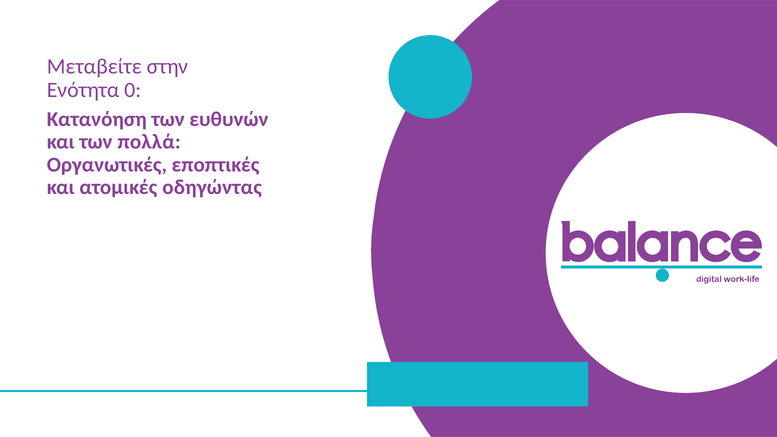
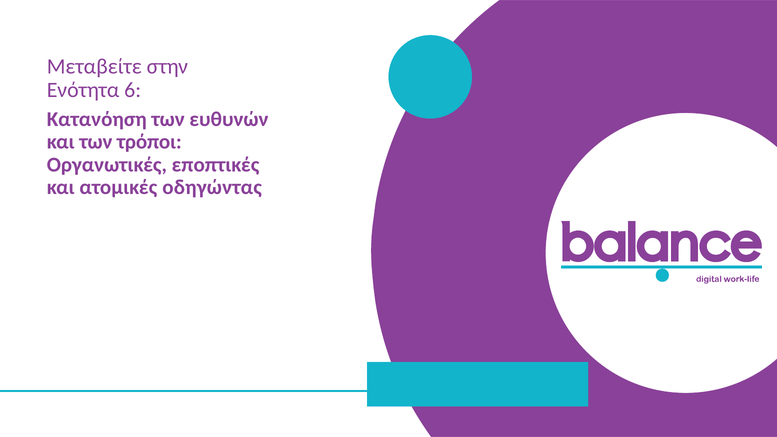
0: 0 -> 6
πολλά: πολλά -> τρόποι
